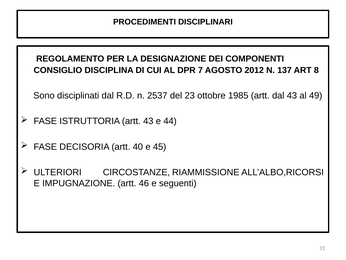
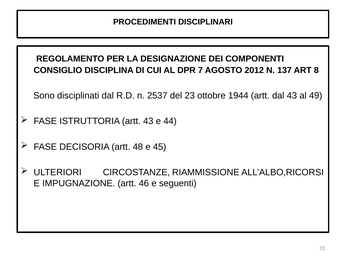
1985: 1985 -> 1944
40: 40 -> 48
